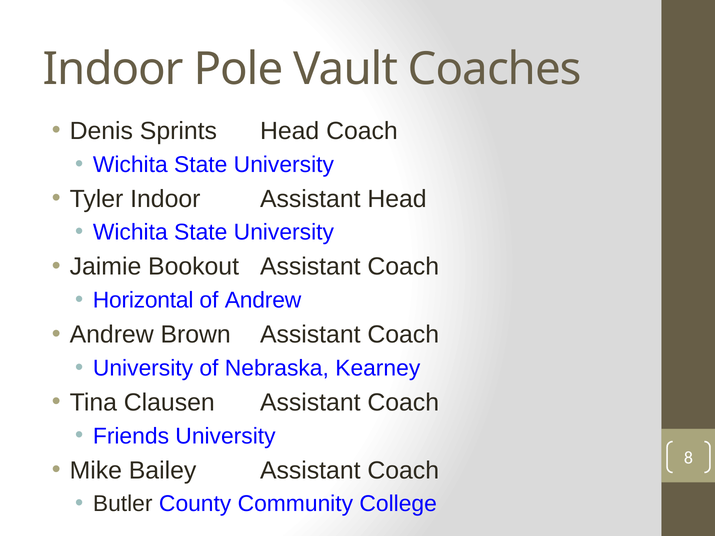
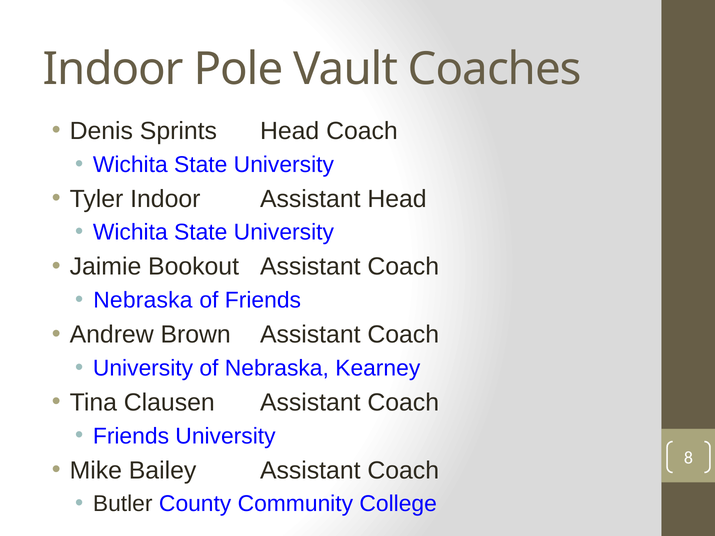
Horizontal at (143, 300): Horizontal -> Nebraska
of Andrew: Andrew -> Friends
